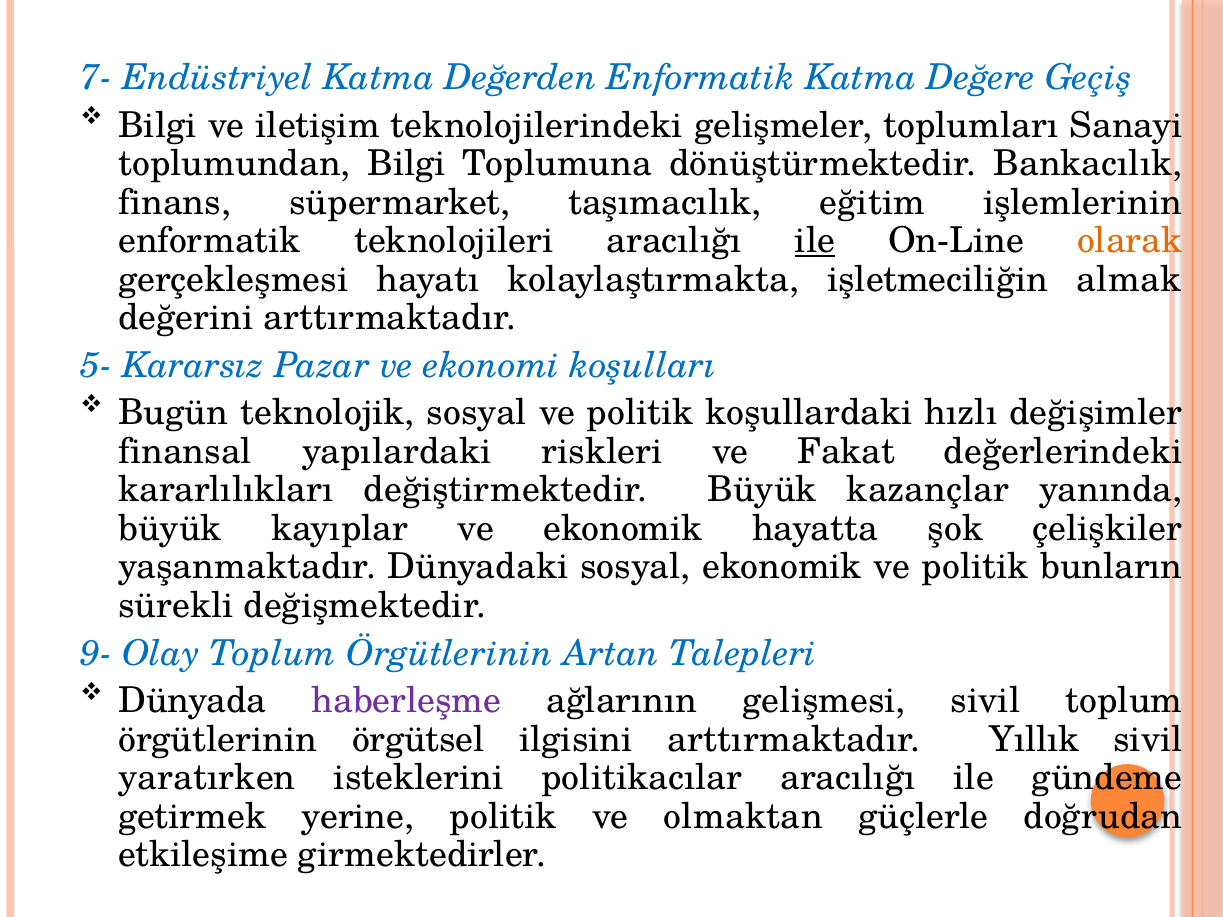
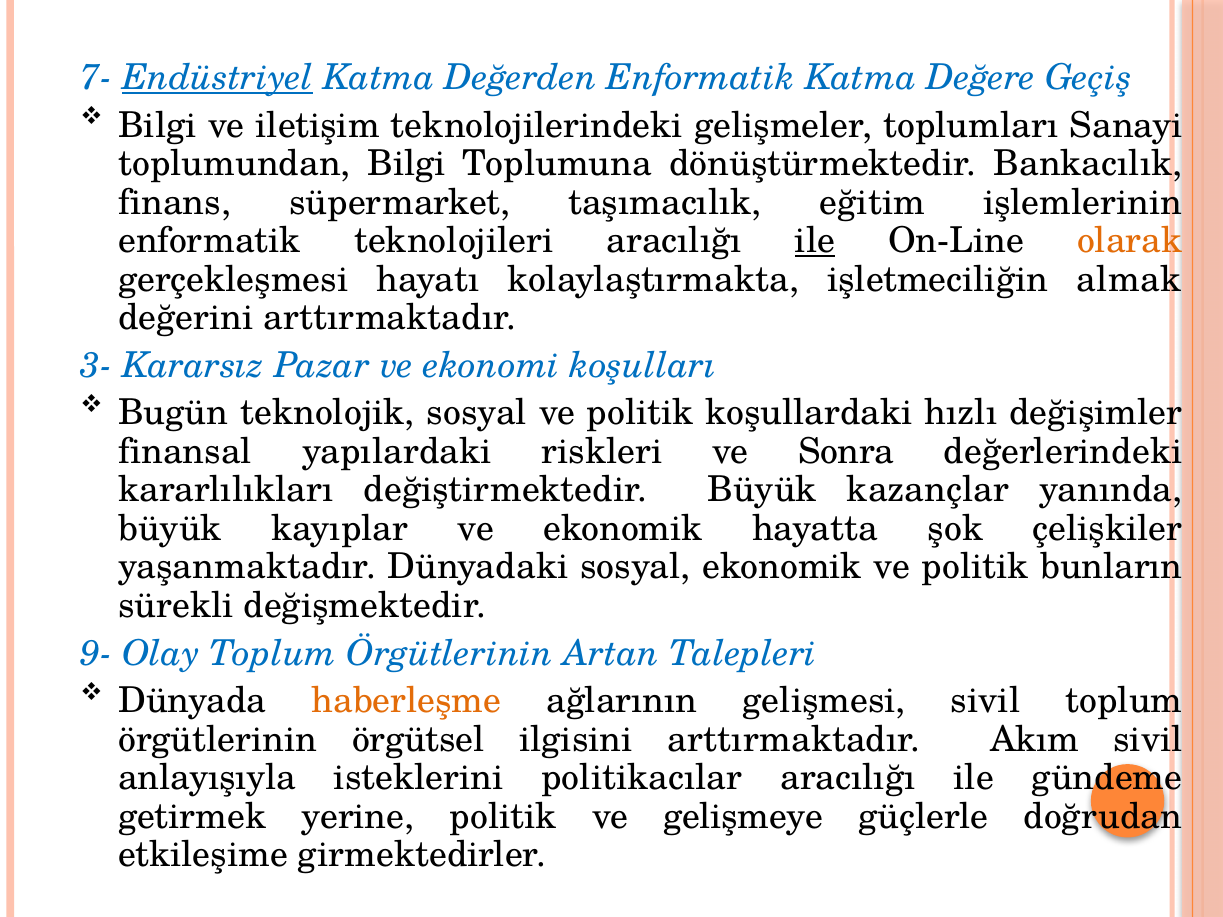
Endüstriyel underline: none -> present
5-: 5- -> 3-
Fakat: Fakat -> Sonra
haberleşme colour: purple -> orange
Yıllık: Yıllık -> Akım
yaratırken: yaratırken -> anlayışıyla
olmaktan: olmaktan -> gelişmeye
